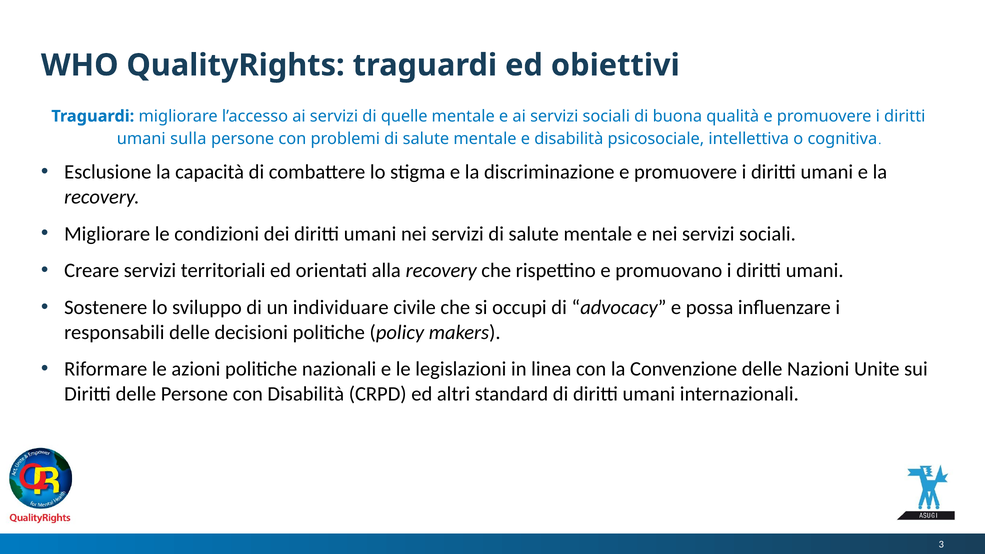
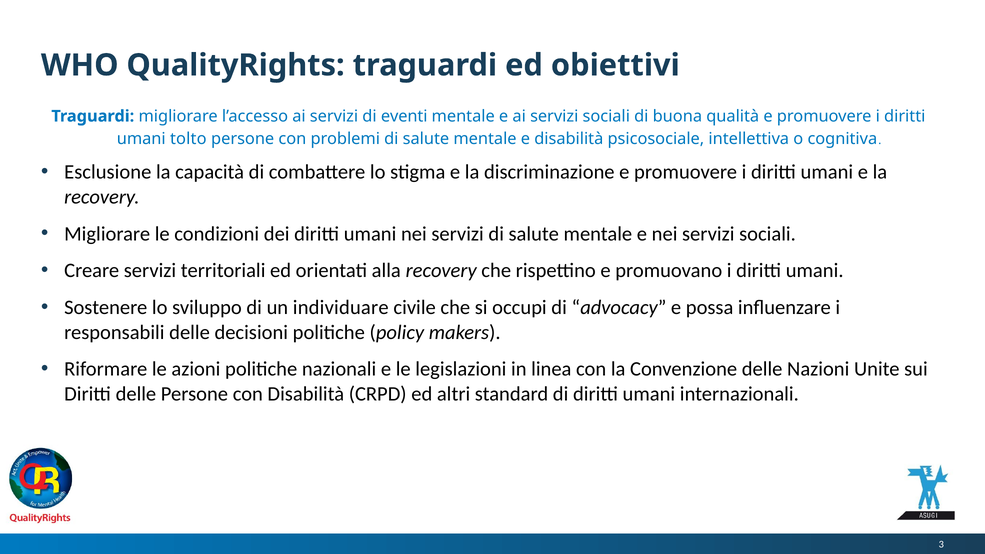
quelle: quelle -> eventi
sulla: sulla -> tolto
